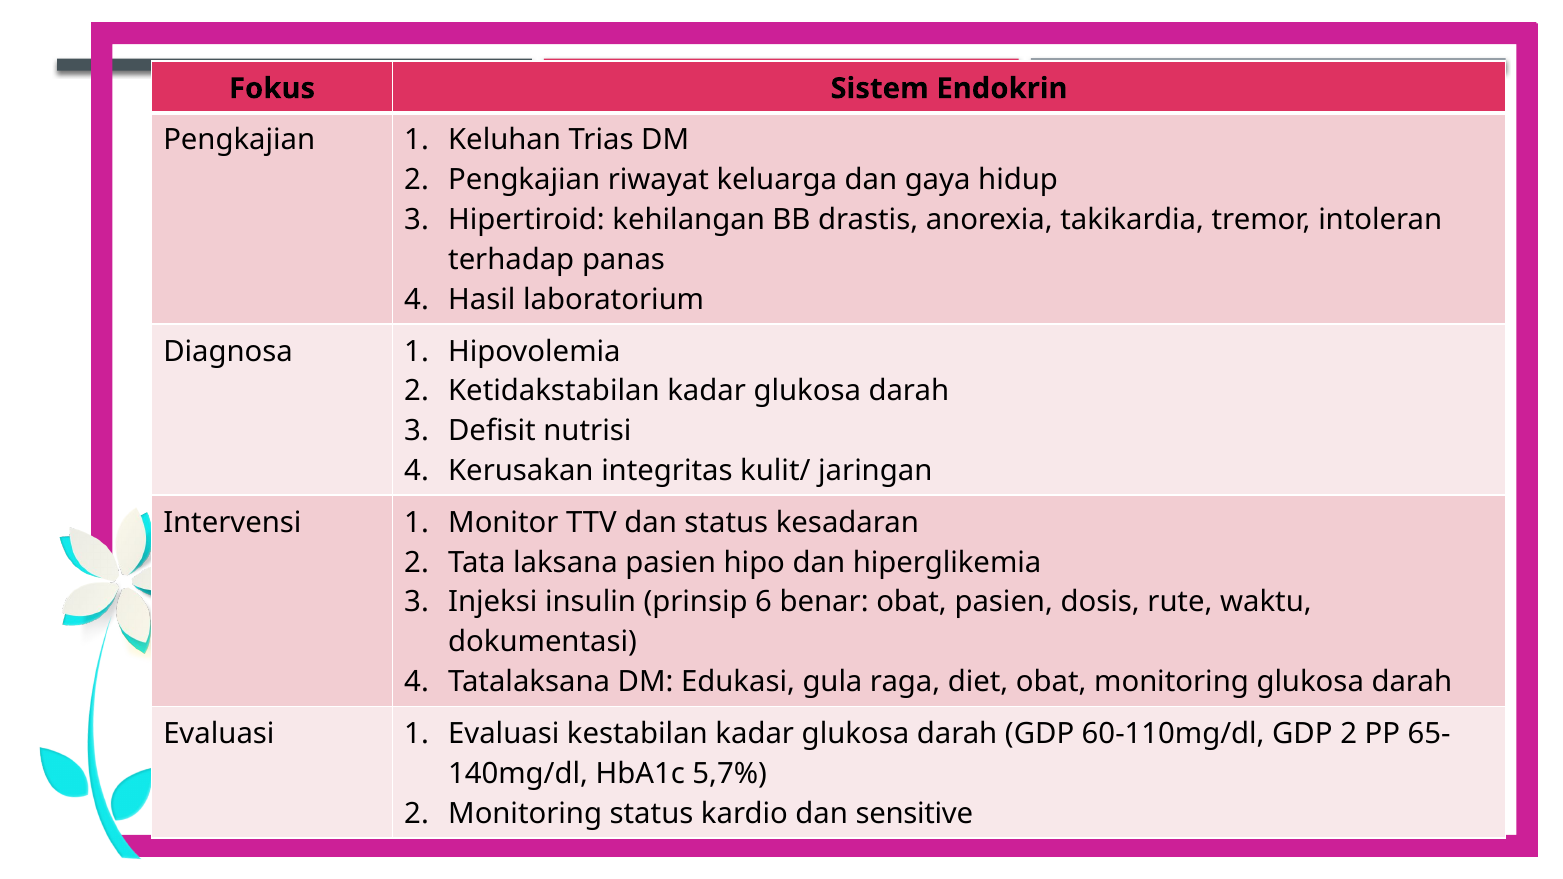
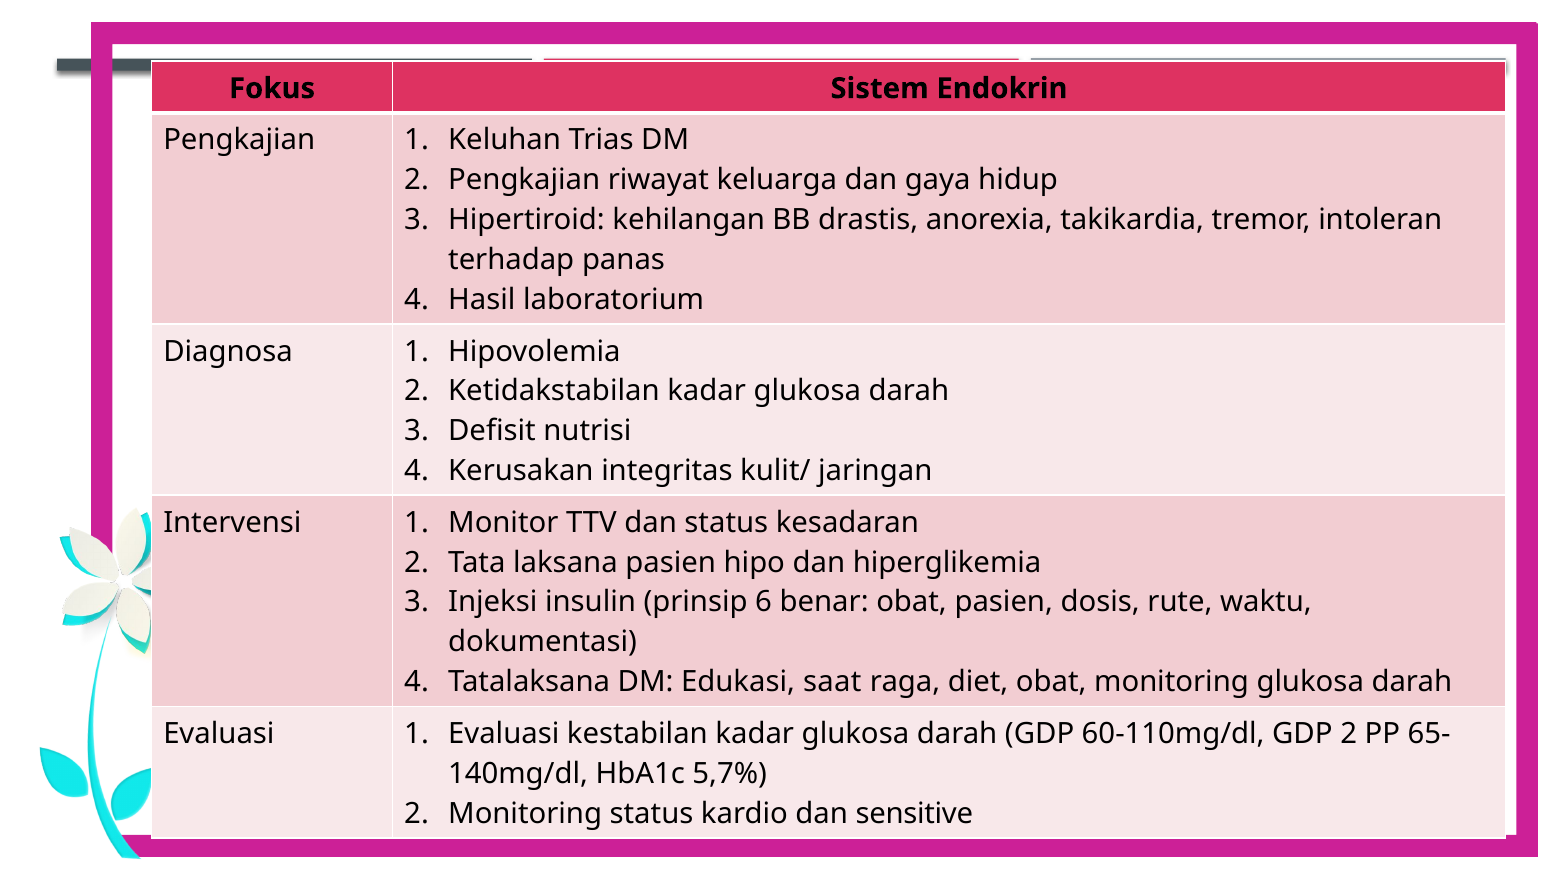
gula: gula -> saat
